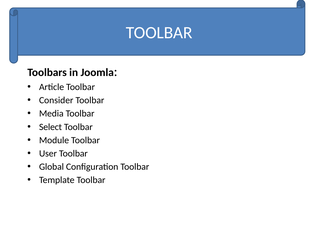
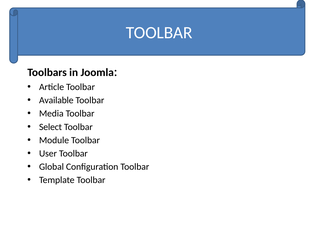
Consider: Consider -> Available
